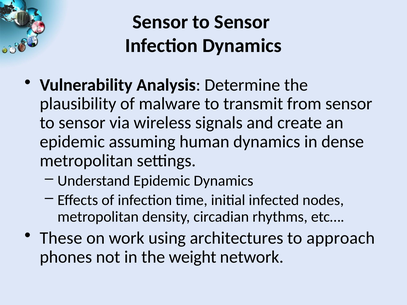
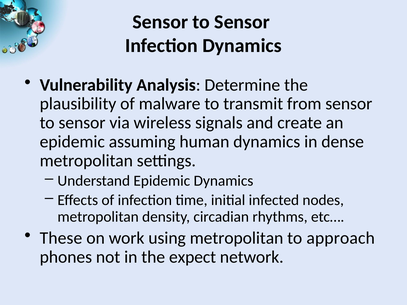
using architectures: architectures -> metropolitan
weight: weight -> expect
